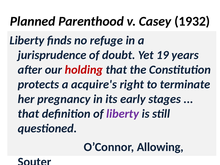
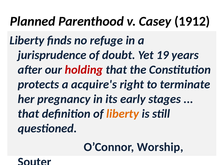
1932: 1932 -> 1912
liberty at (123, 114) colour: purple -> orange
Allowing: Allowing -> Worship
